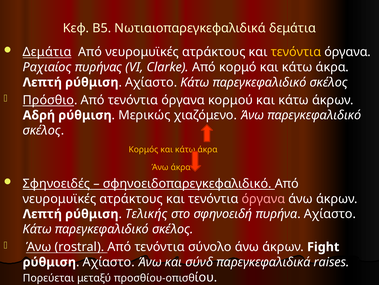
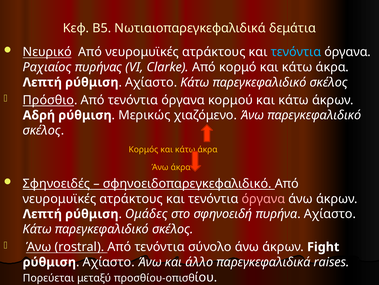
Δεμάτια at (47, 52): Δεμάτια -> Νευρικό
τενόντια at (296, 52) colour: yellow -> light blue
Τελικής: Τελικής -> Ομάδες
σύνδ: σύνδ -> άλλο
